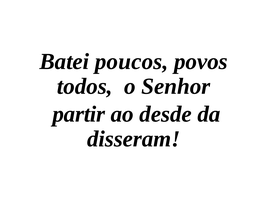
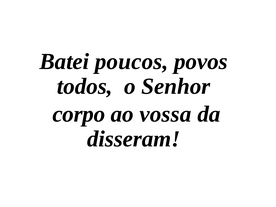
partir: partir -> corpo
desde: desde -> vossa
